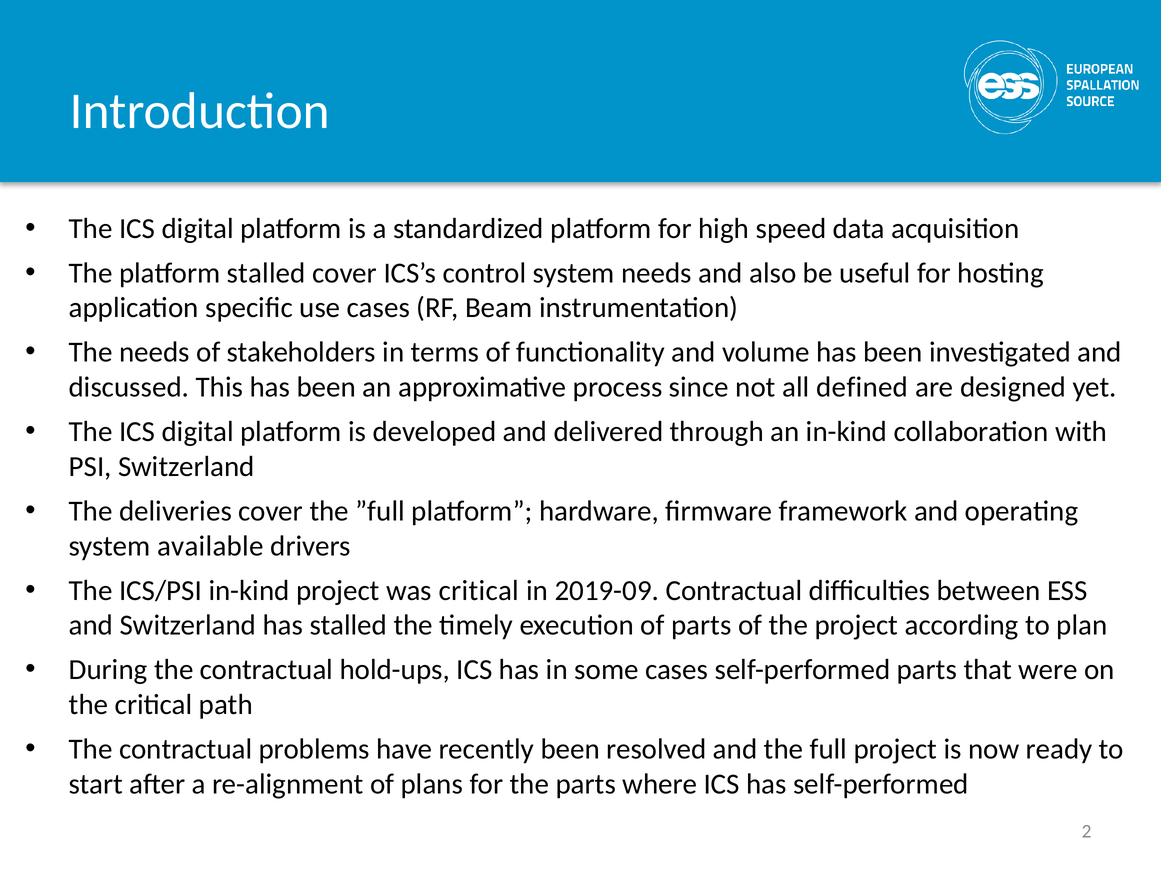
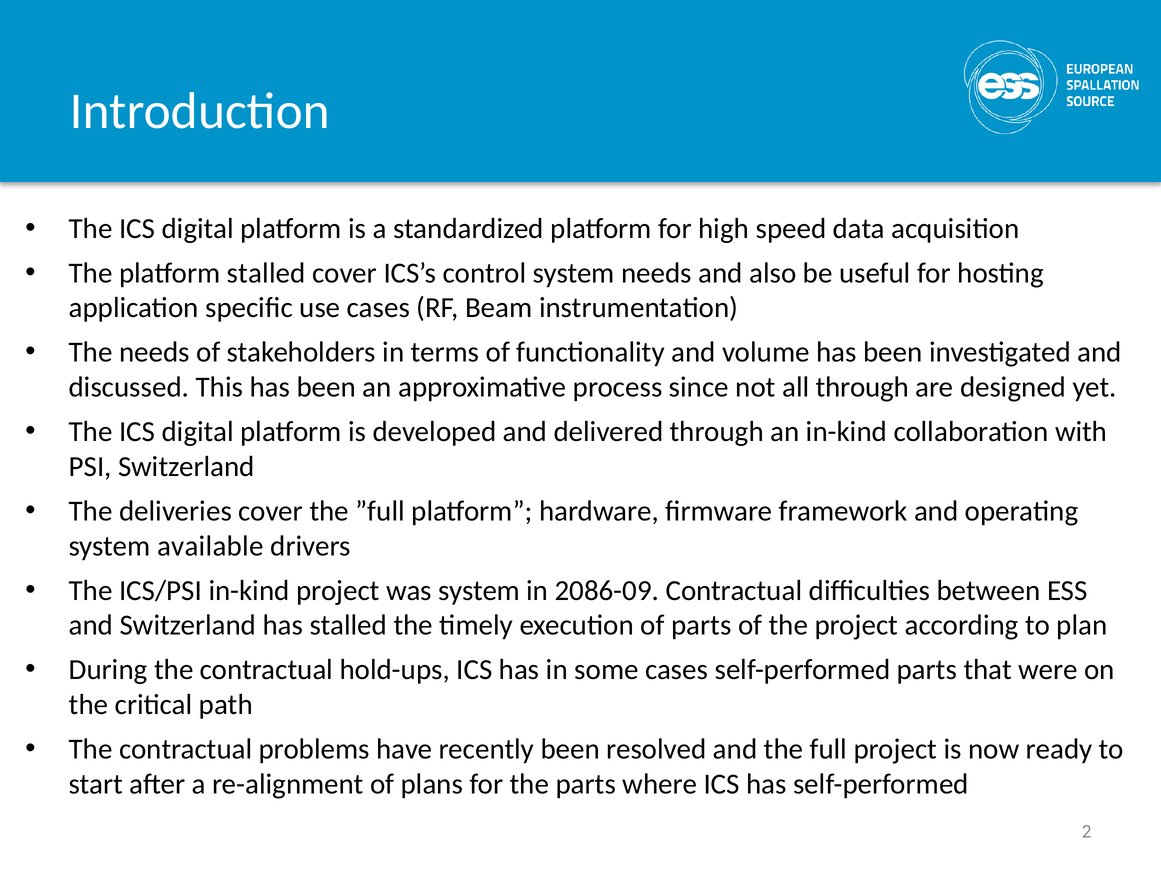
all defined: defined -> through
was critical: critical -> system
2019-09: 2019-09 -> 2086-09
